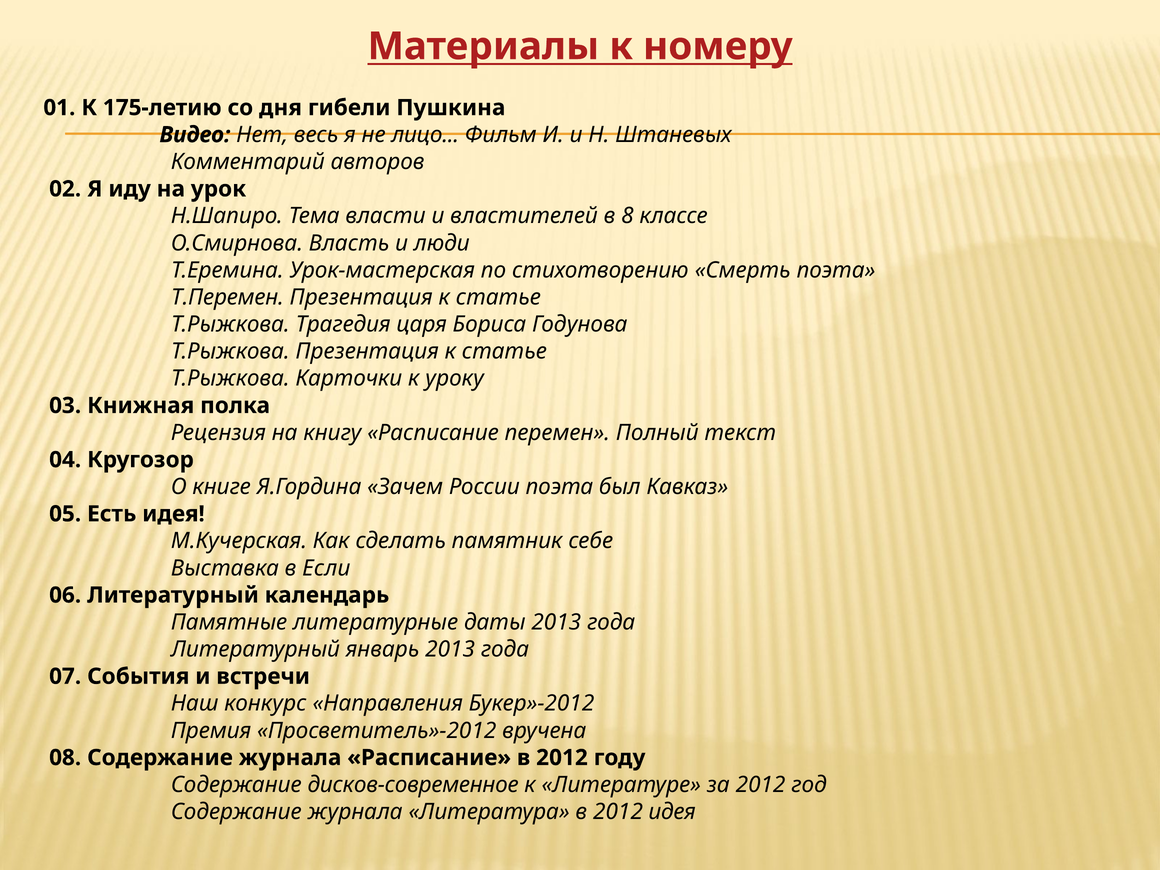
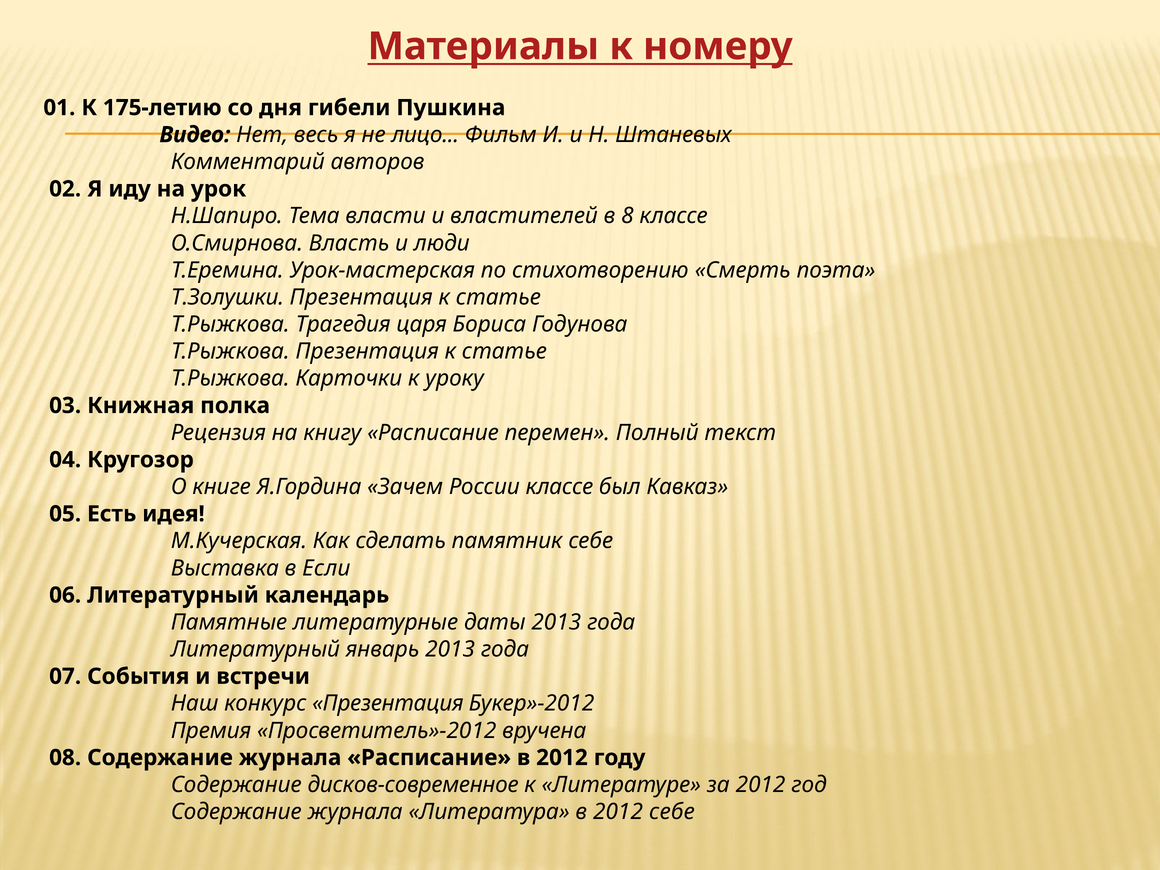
Т.Перемен: Т.Перемен -> Т.Золушки
России поэта: поэта -> классе
конкурс Направления: Направления -> Презентация
2012 идея: идея -> себе
